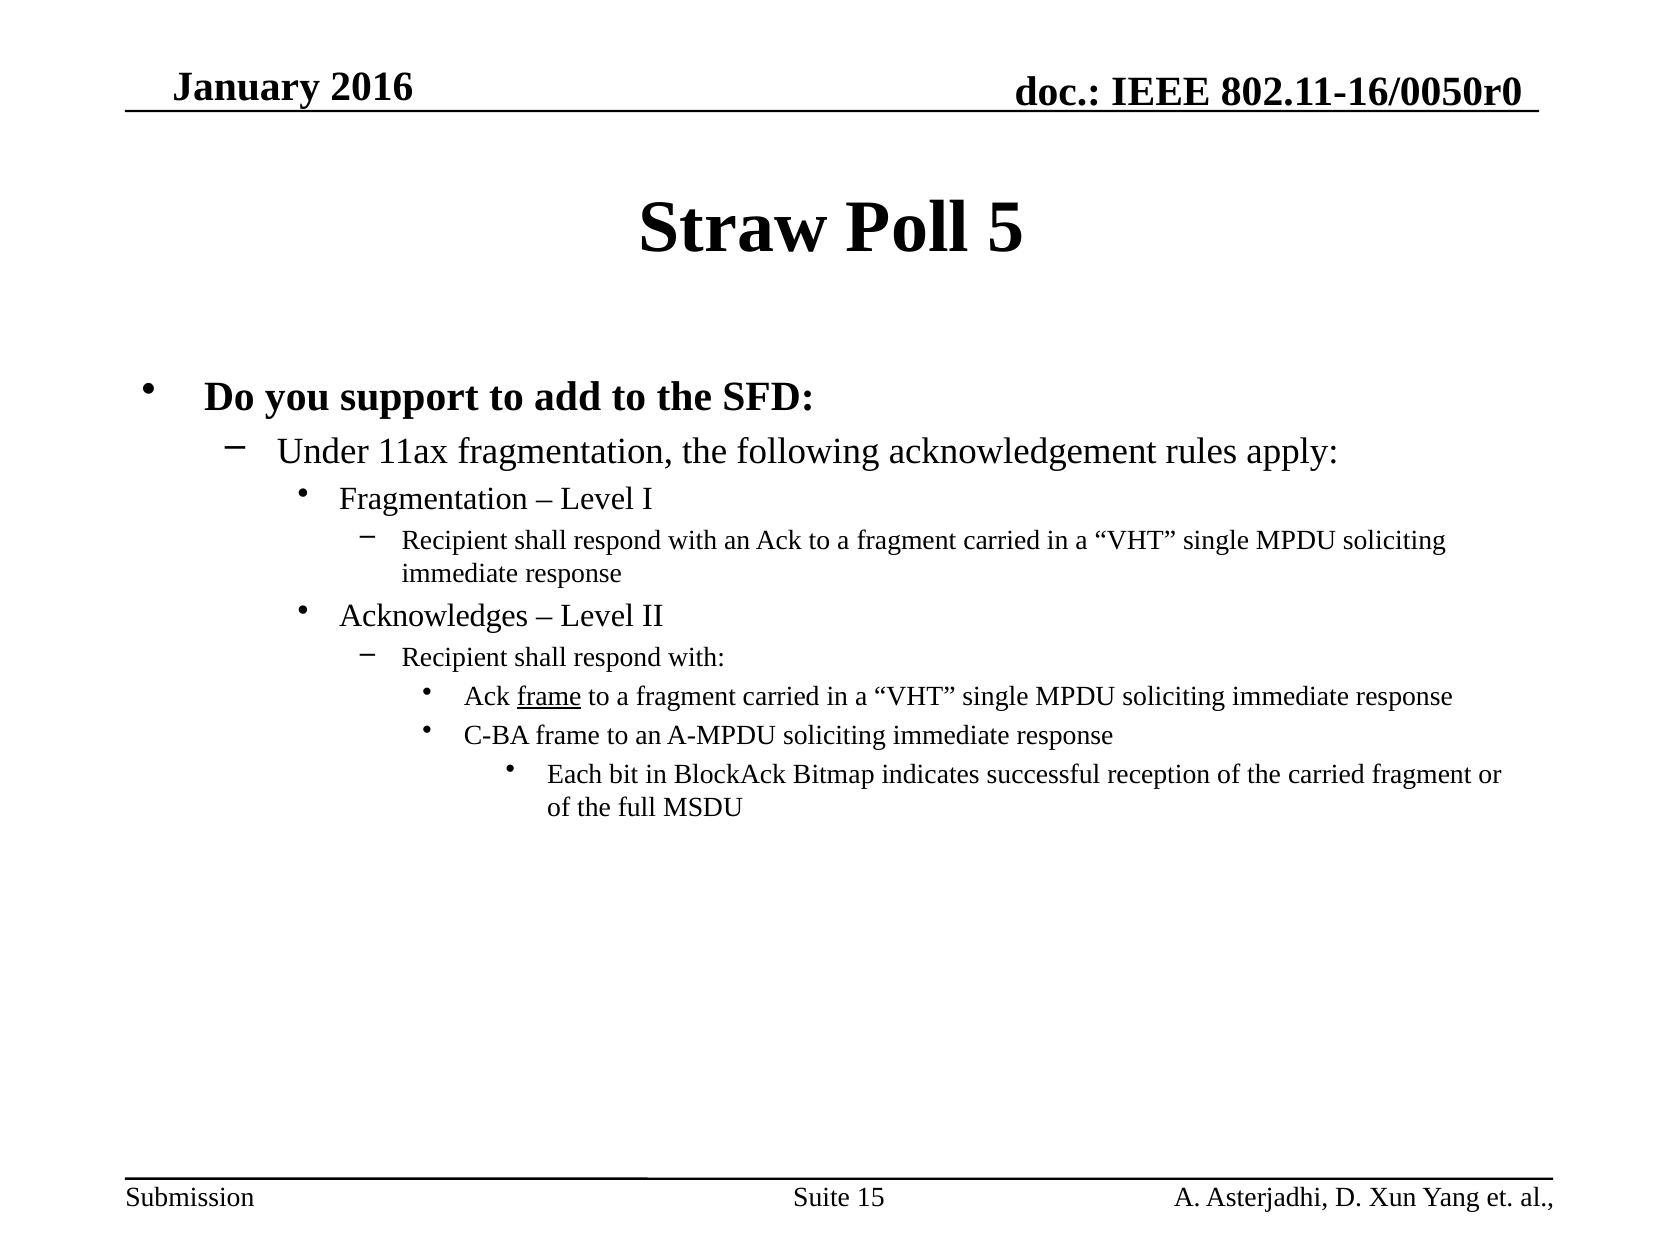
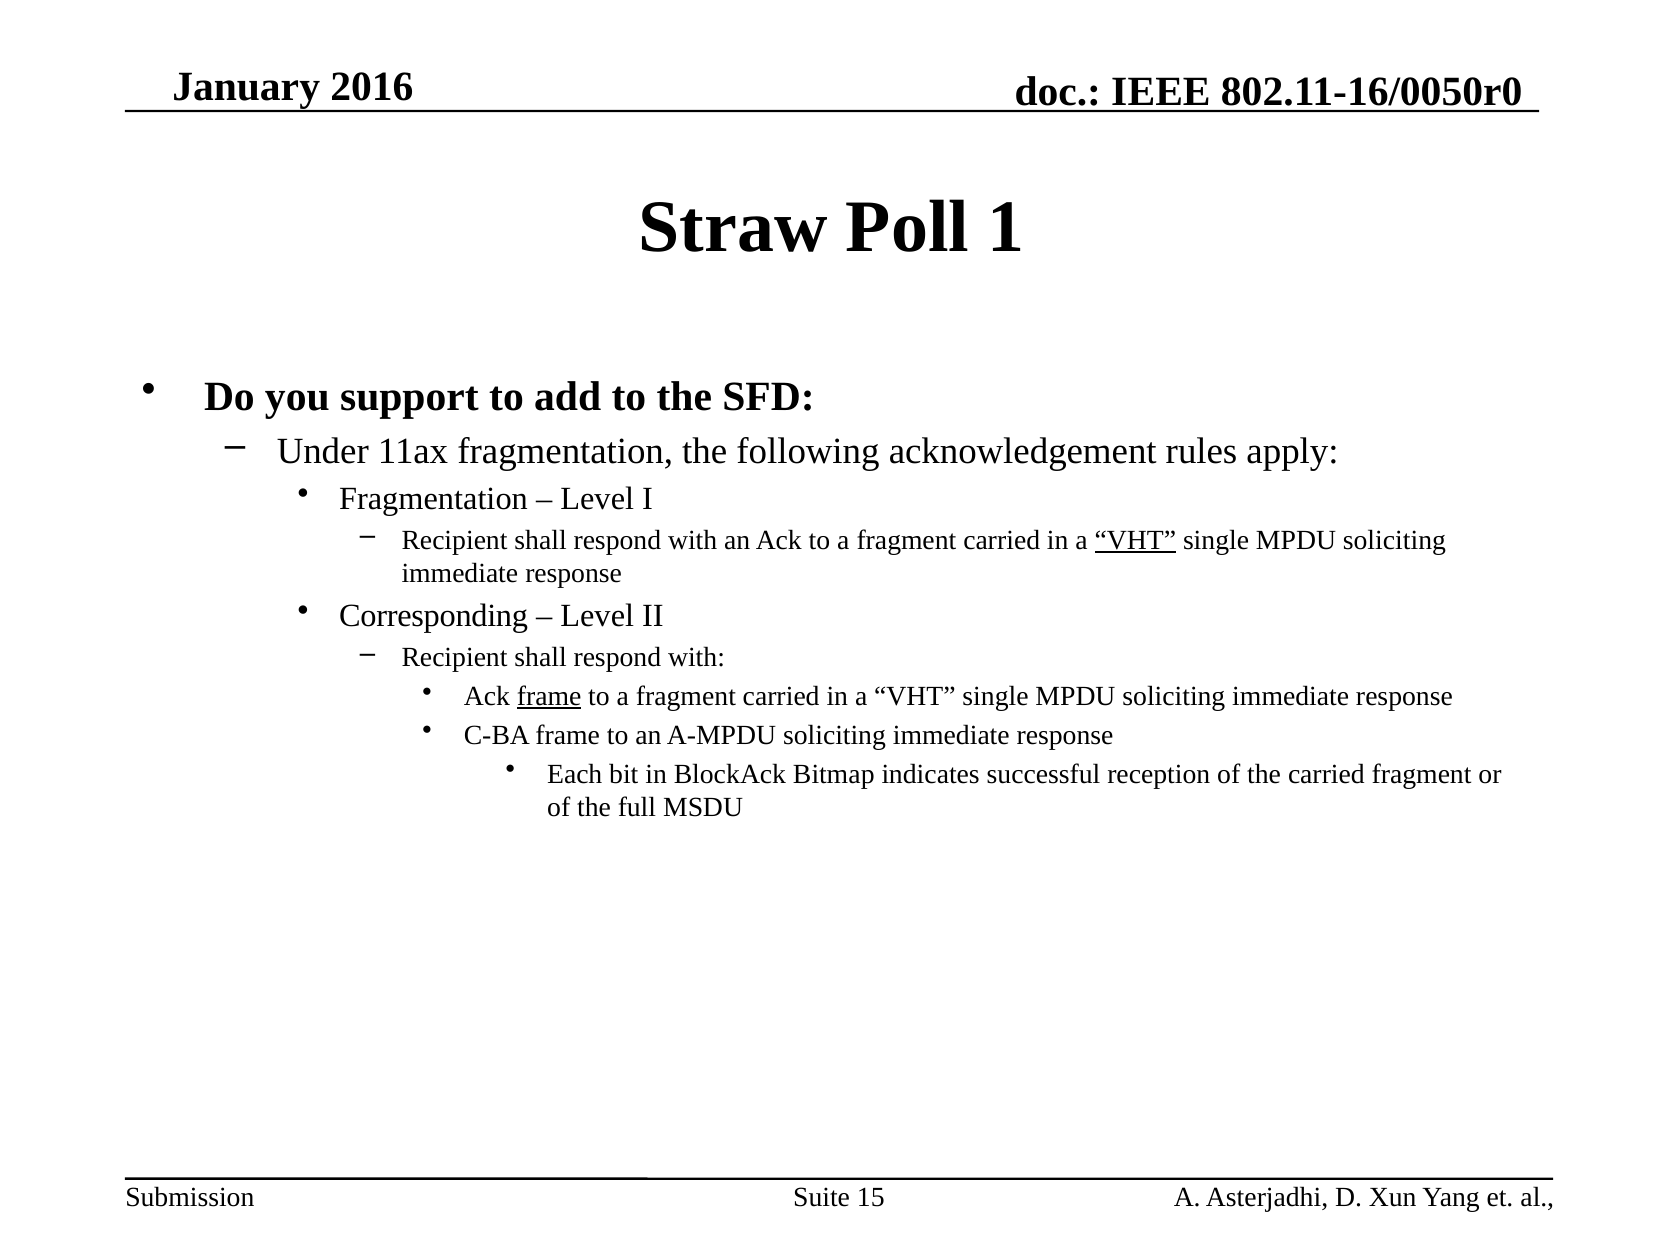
5: 5 -> 1
VHT at (1135, 540) underline: none -> present
Acknowledges: Acknowledges -> Corresponding
